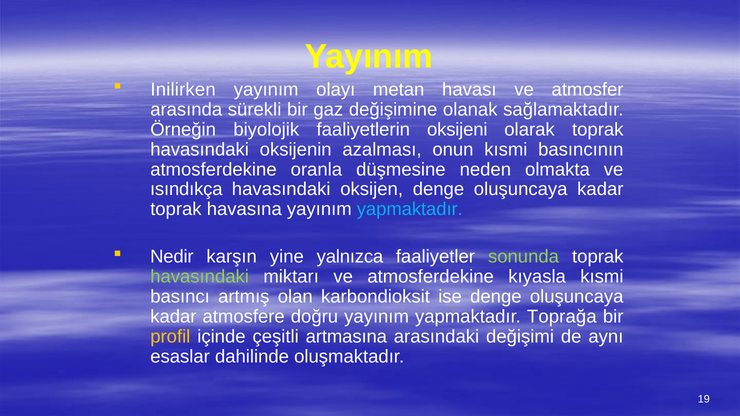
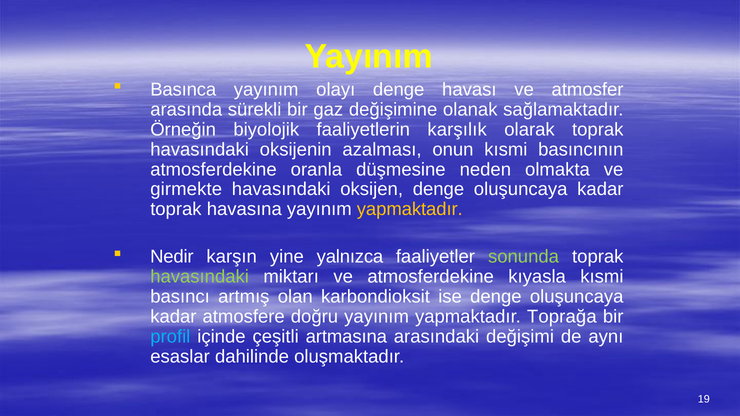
Inilirken: Inilirken -> Basınca
olayı metan: metan -> denge
oksijeni: oksijeni -> karşılık
ısındıkça: ısındıkça -> girmekte
yapmaktadır at (410, 209) colour: light blue -> yellow
profil colour: yellow -> light blue
